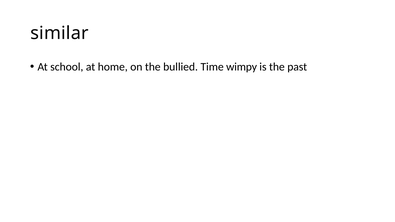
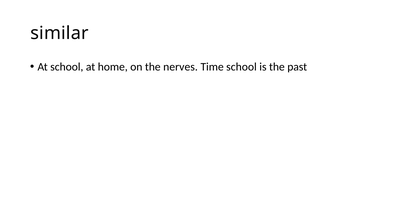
bullied: bullied -> nerves
Time wimpy: wimpy -> school
